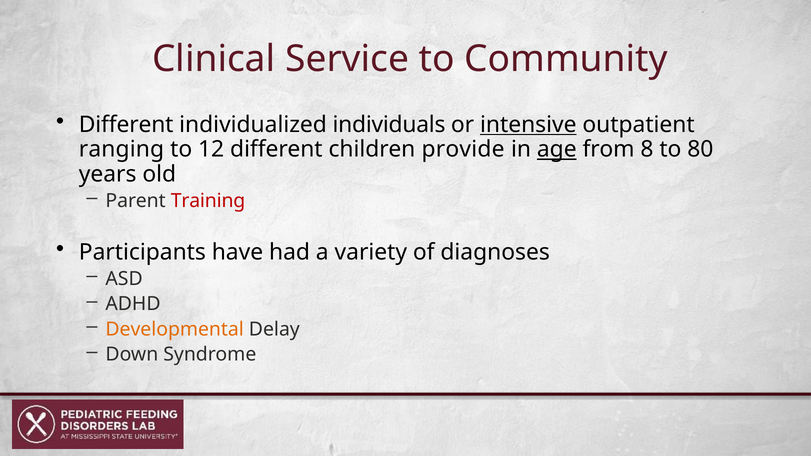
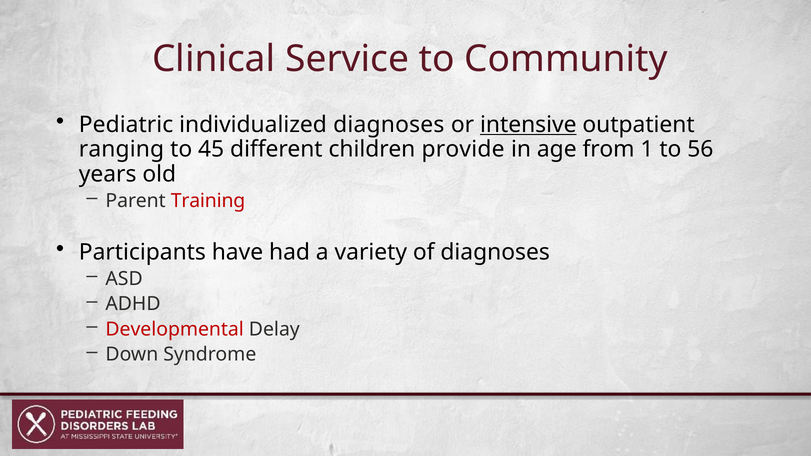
Different at (126, 125): Different -> Pediatric
individualized individuals: individuals -> diagnoses
12: 12 -> 45
age underline: present -> none
8: 8 -> 1
80: 80 -> 56
Developmental colour: orange -> red
